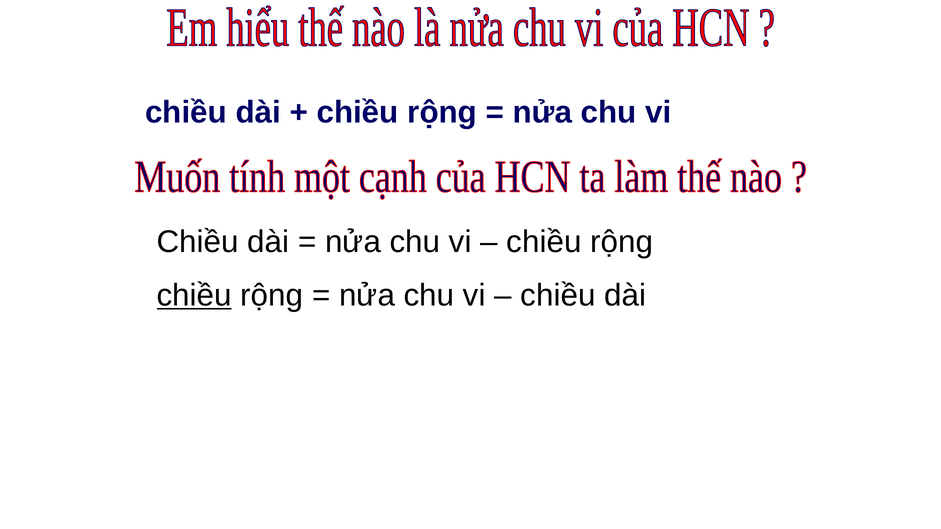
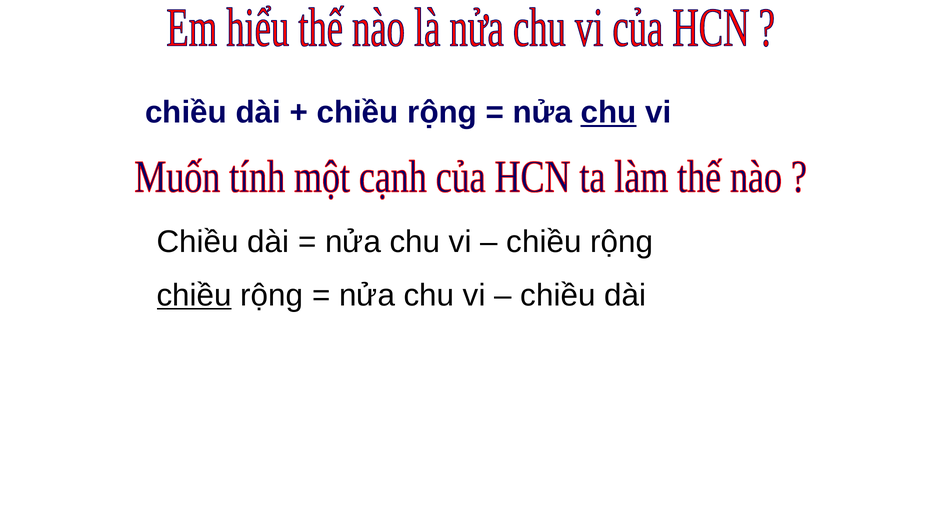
chu at (609, 113) underline: none -> present
